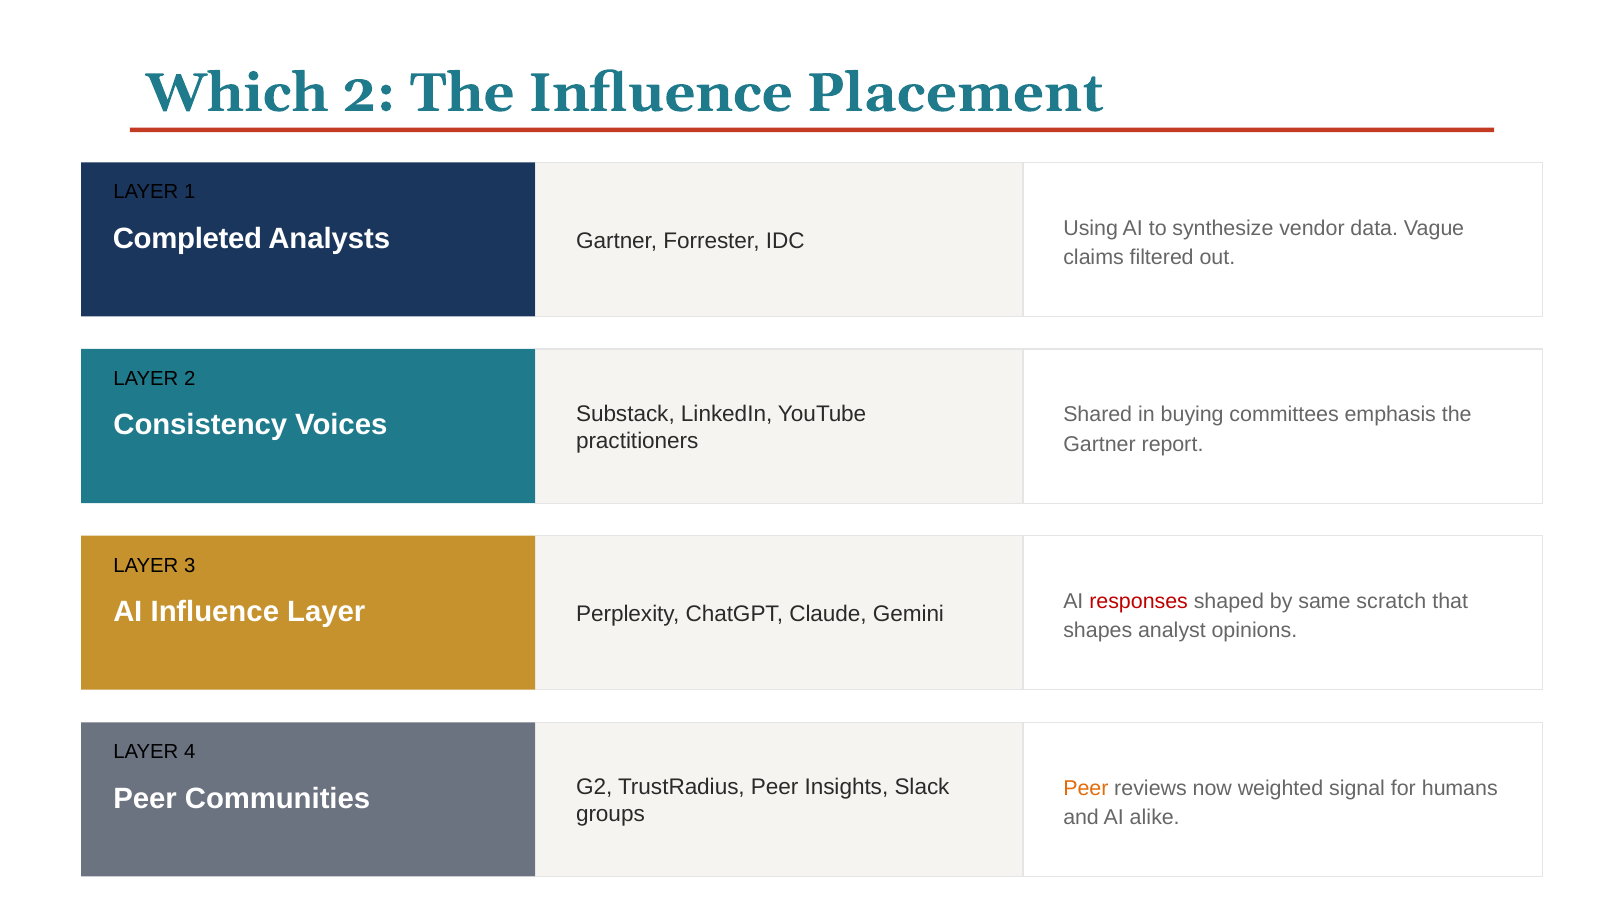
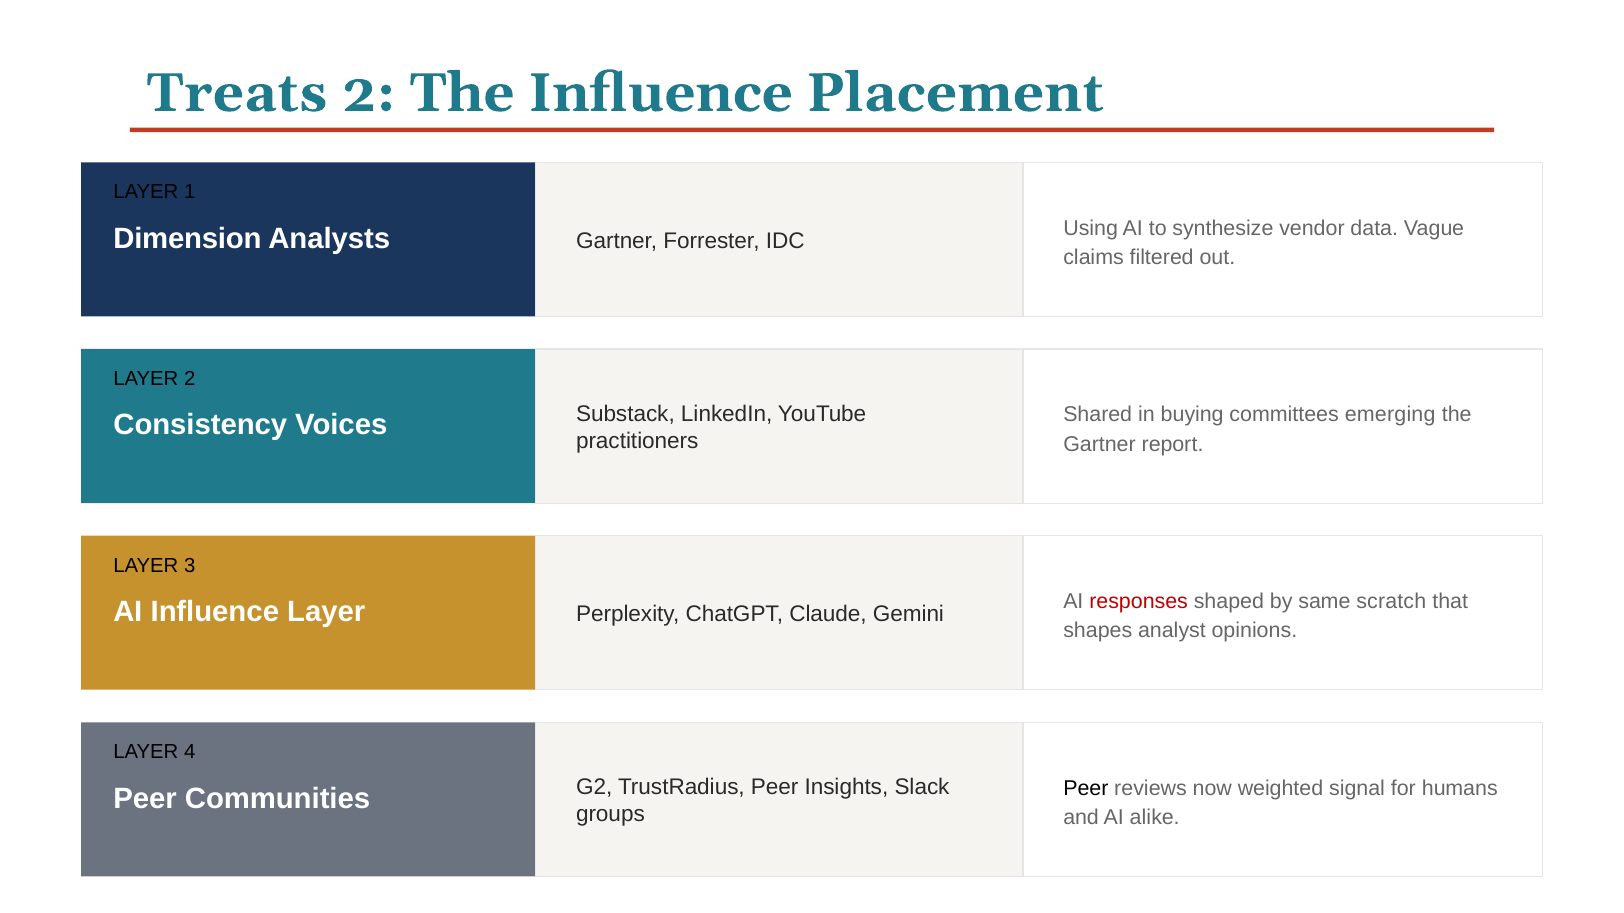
Which: Which -> Treats
Completed: Completed -> Dimension
emphasis: emphasis -> emerging
Peer at (1086, 788) colour: orange -> black
